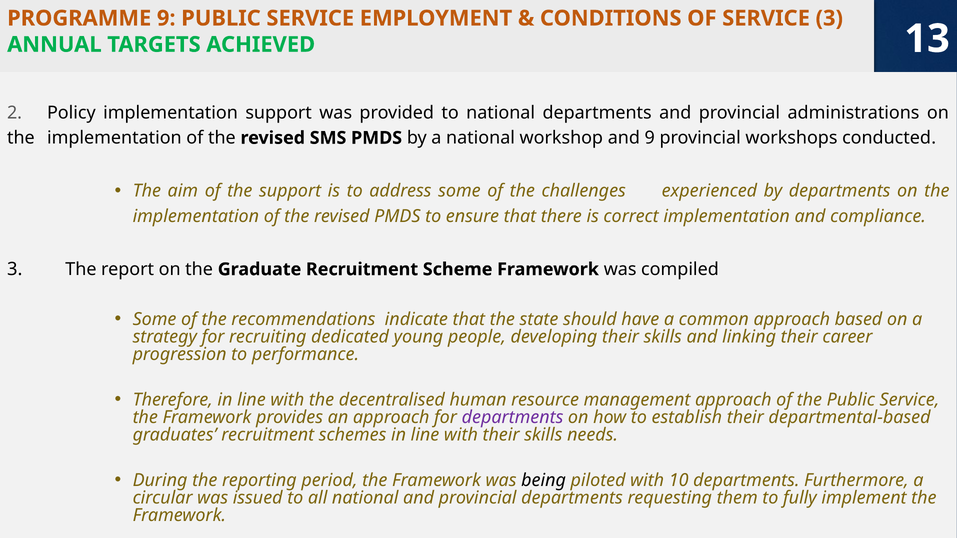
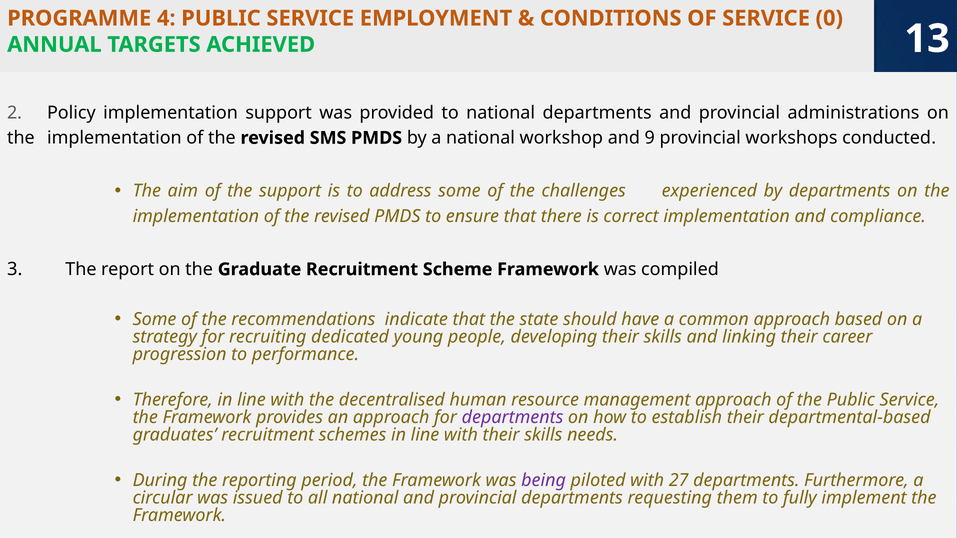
PROGRAMME 9: 9 -> 4
SERVICE 3: 3 -> 0
being colour: black -> purple
10: 10 -> 27
